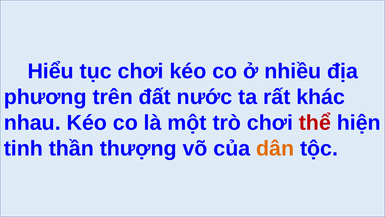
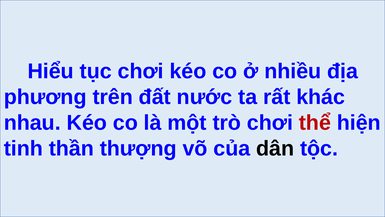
dân at (275, 148) colour: orange -> black
